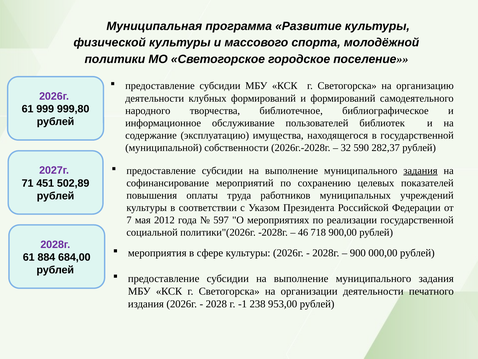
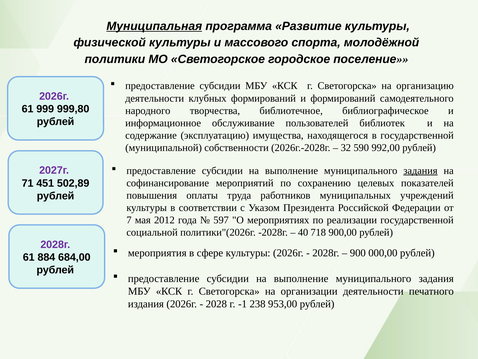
Муниципальная underline: none -> present
282,37: 282,37 -> 992,00
46: 46 -> 40
